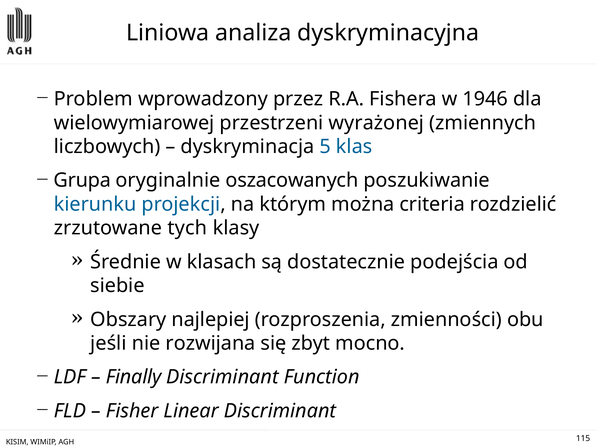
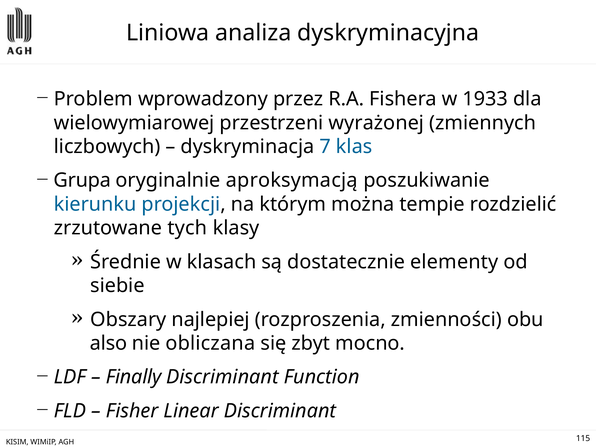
1946: 1946 -> 1933
5: 5 -> 7
oszacowanych: oszacowanych -> aproksymacją
criteria: criteria -> tempie
podejścia: podejścia -> elementy
jeśli: jeśli -> also
rozwijana: rozwijana -> obliczana
